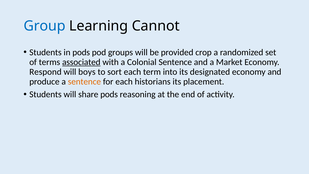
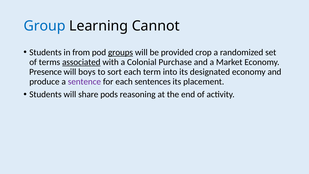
in pods: pods -> from
groups underline: none -> present
Colonial Sentence: Sentence -> Purchase
Respond: Respond -> Presence
sentence at (84, 81) colour: orange -> purple
historians: historians -> sentences
